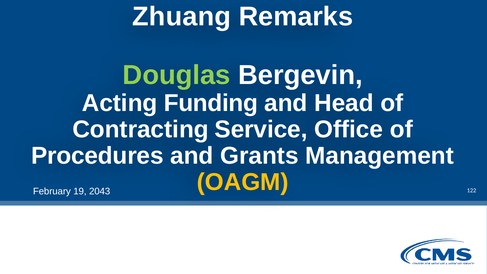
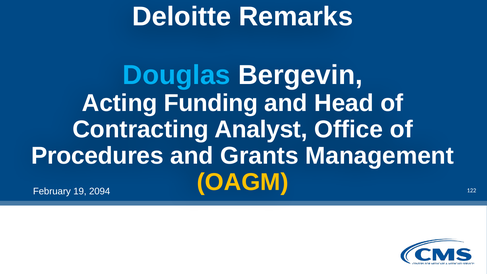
Zhuang: Zhuang -> Deloitte
Douglas colour: light green -> light blue
Service: Service -> Analyst
2043: 2043 -> 2094
